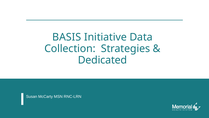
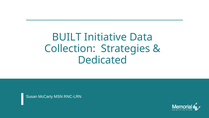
BASIS: BASIS -> BUILT
